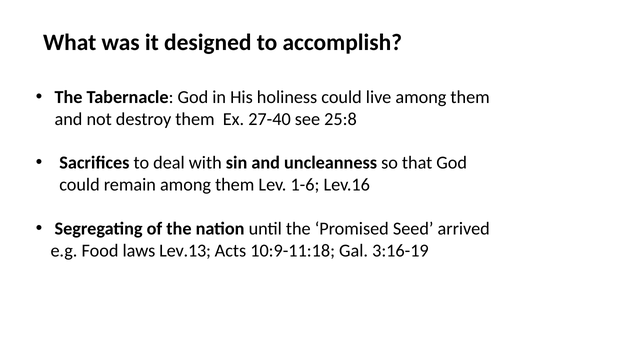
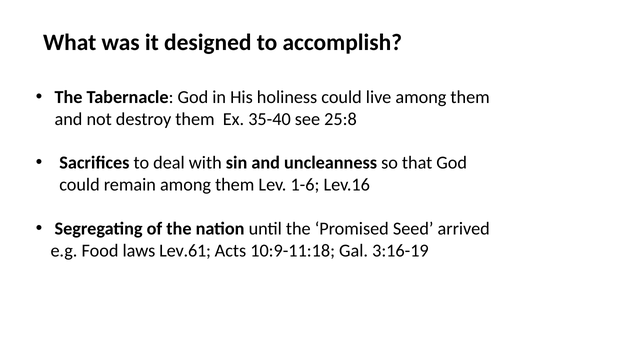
27-40: 27-40 -> 35-40
Lev.13: Lev.13 -> Lev.61
